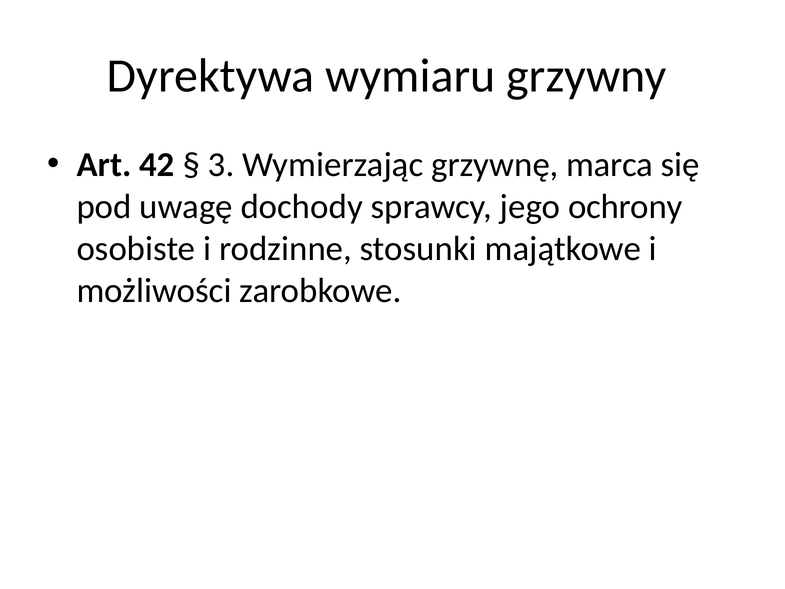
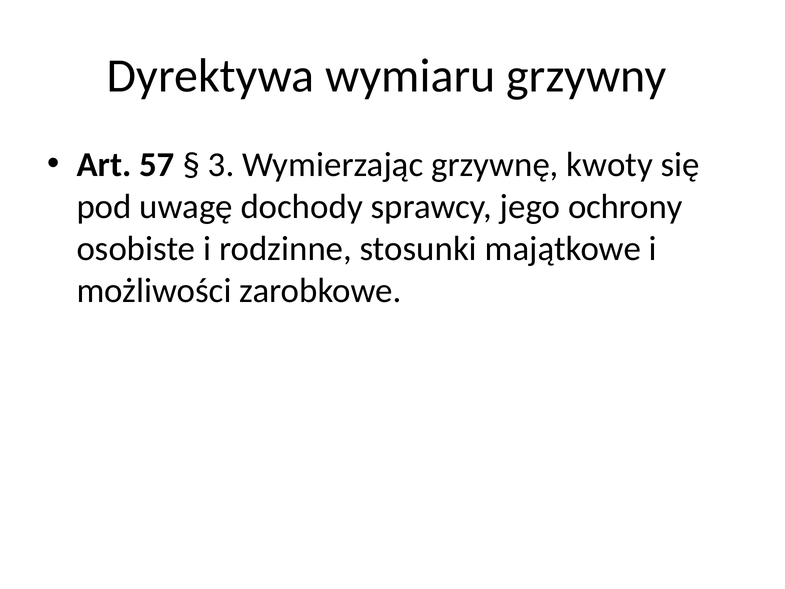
42: 42 -> 57
marca: marca -> kwoty
